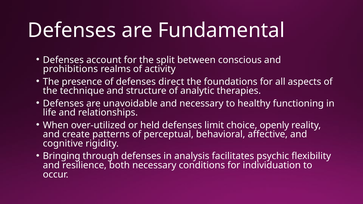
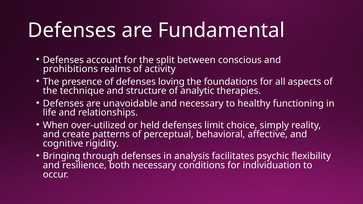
direct: direct -> loving
openly: openly -> simply
